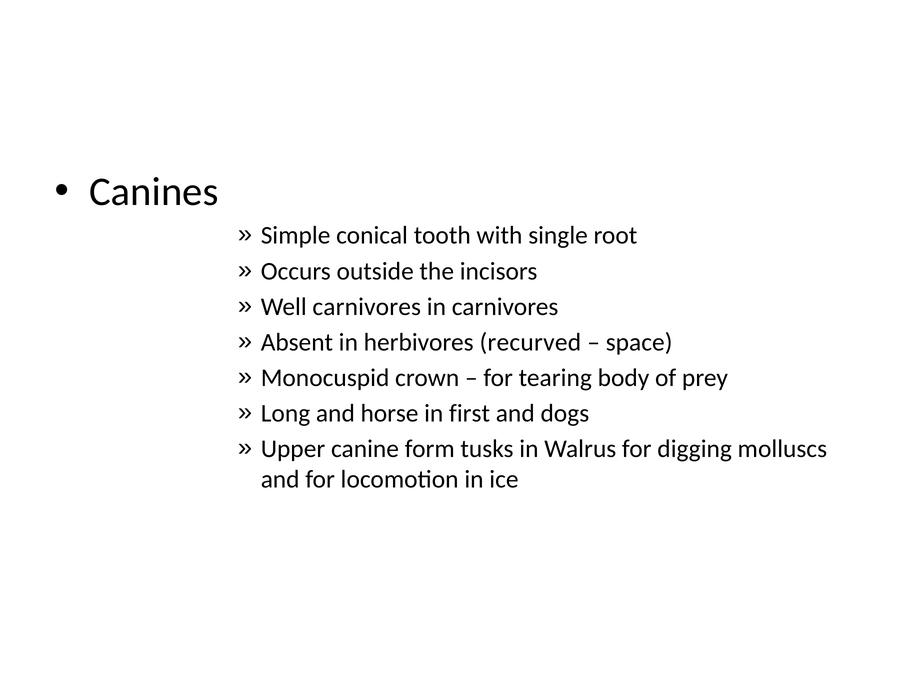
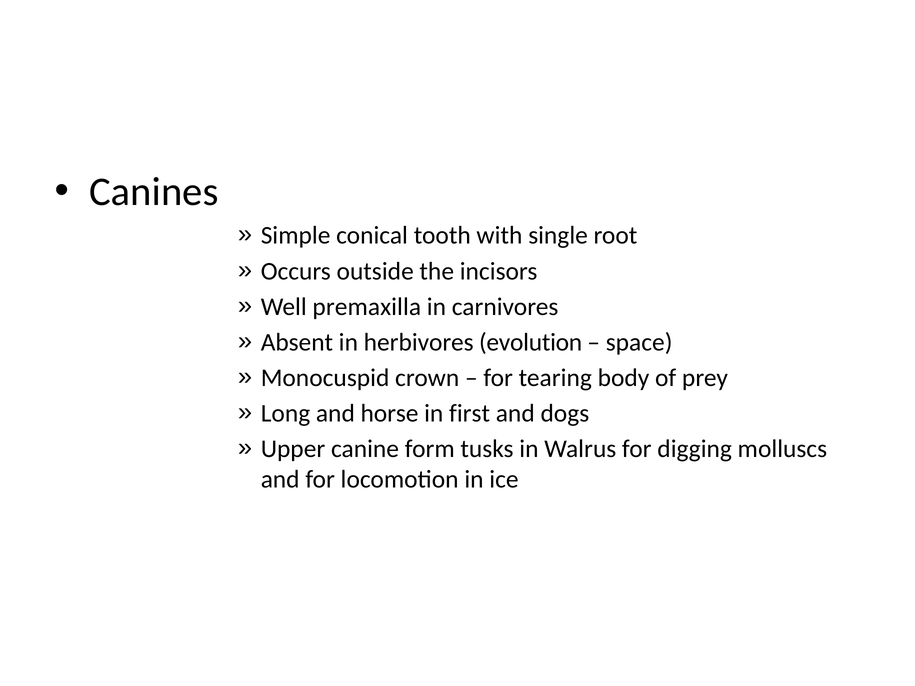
Well carnivores: carnivores -> premaxilla
recurved: recurved -> evolution
